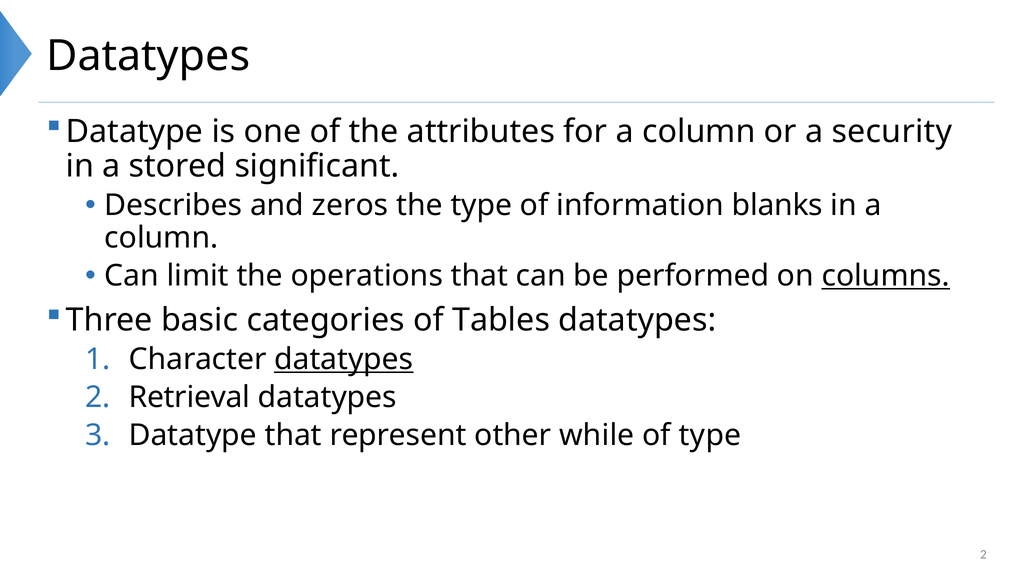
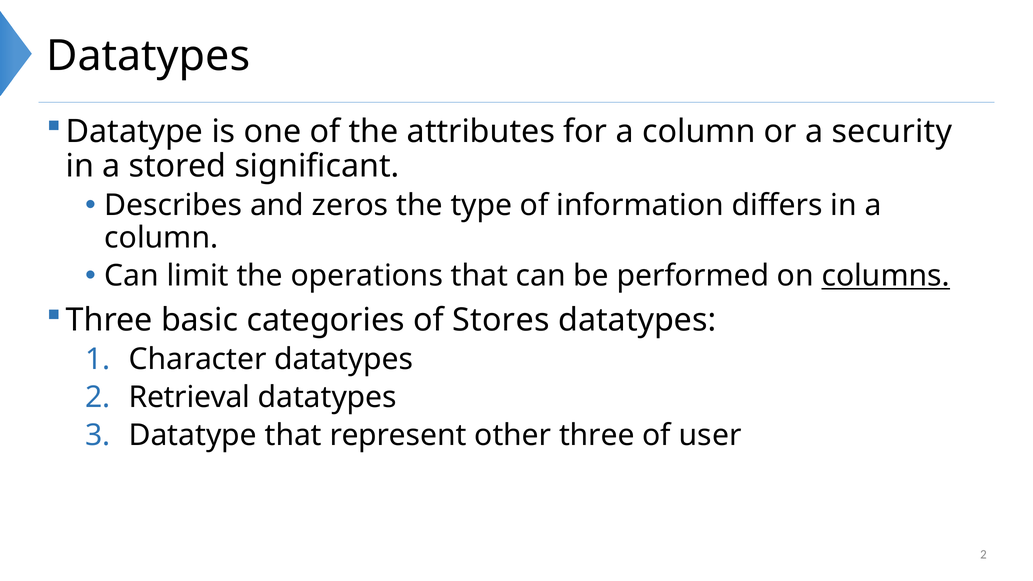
blanks: blanks -> differs
Tables: Tables -> Stores
datatypes at (344, 359) underline: present -> none
other while: while -> three
of type: type -> user
